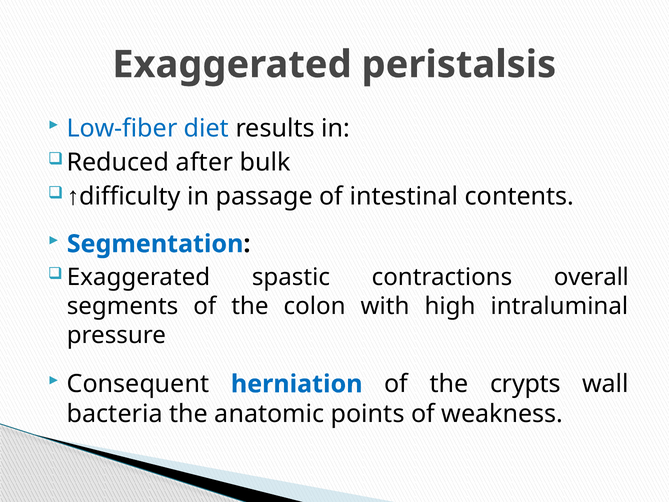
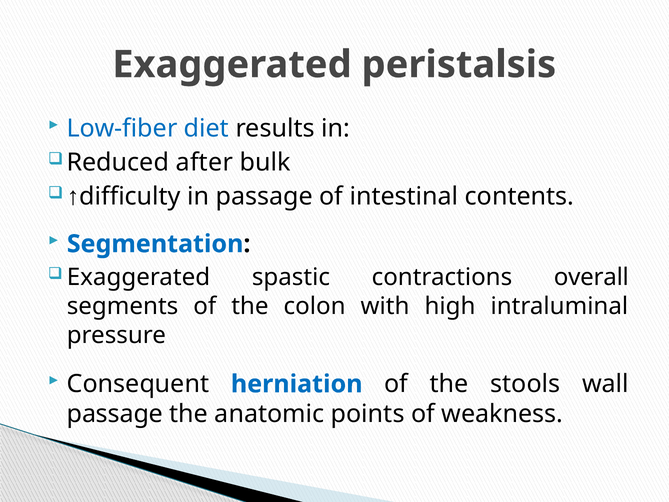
crypts: crypts -> stools
bacteria at (115, 414): bacteria -> passage
